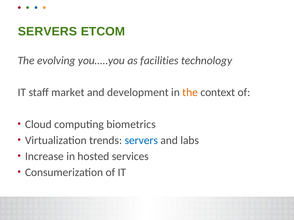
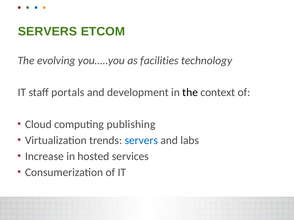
market: market -> portals
the at (190, 93) colour: orange -> black
biometrics: biometrics -> publishing
